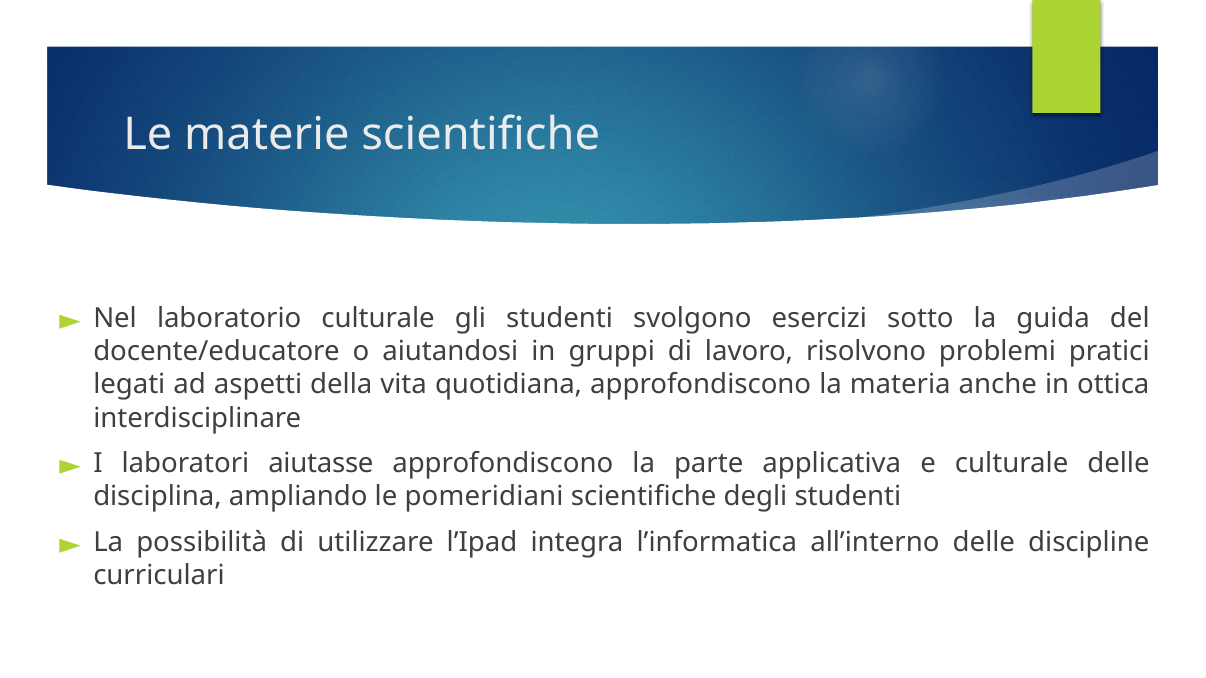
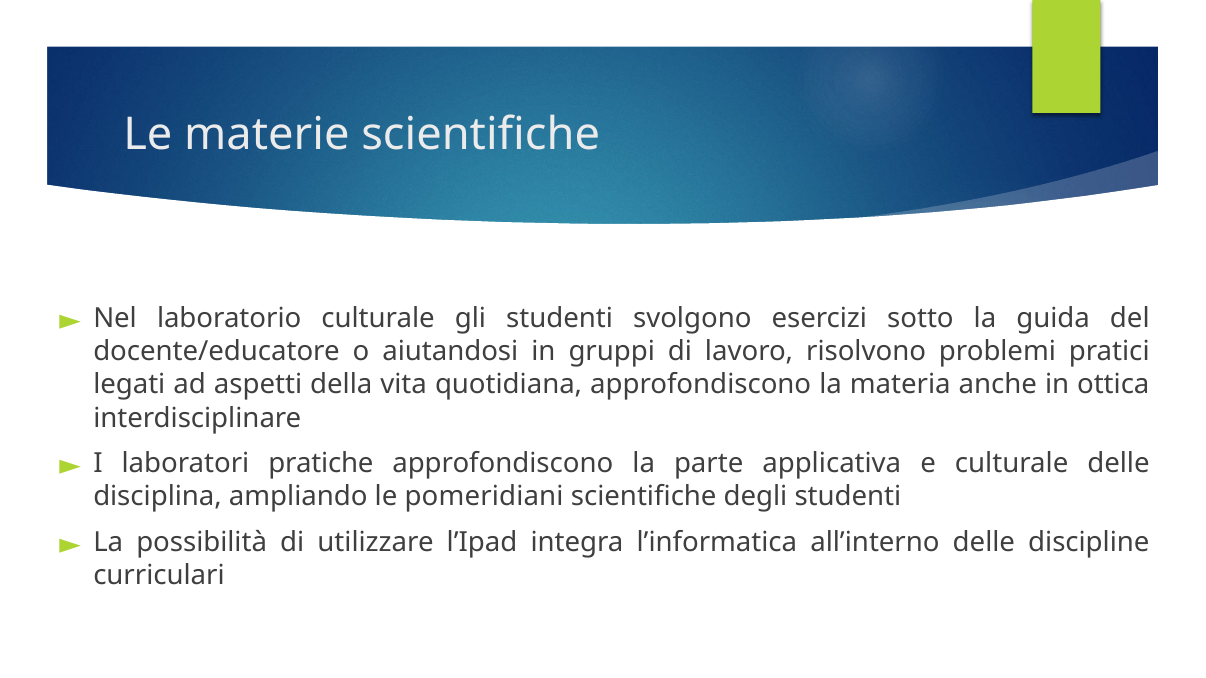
aiutasse: aiutasse -> pratiche
